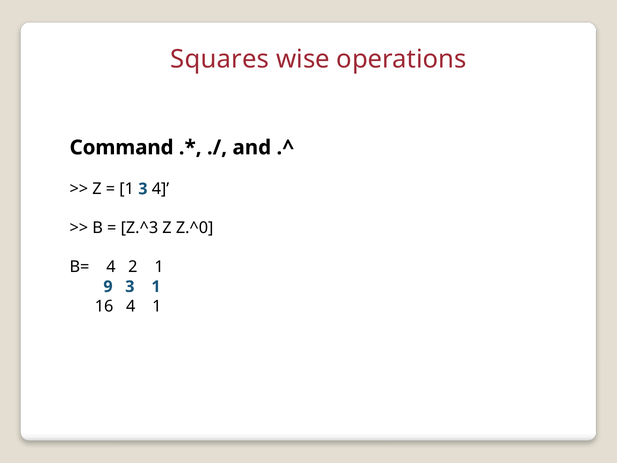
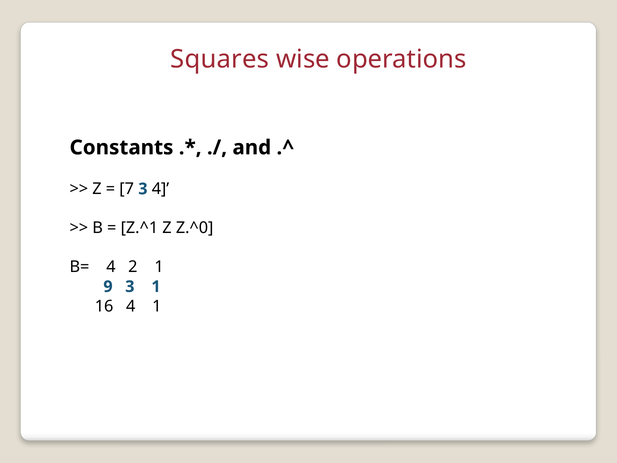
Command: Command -> Constants
1 at (127, 189): 1 -> 7
Z.^3: Z.^3 -> Z.^1
